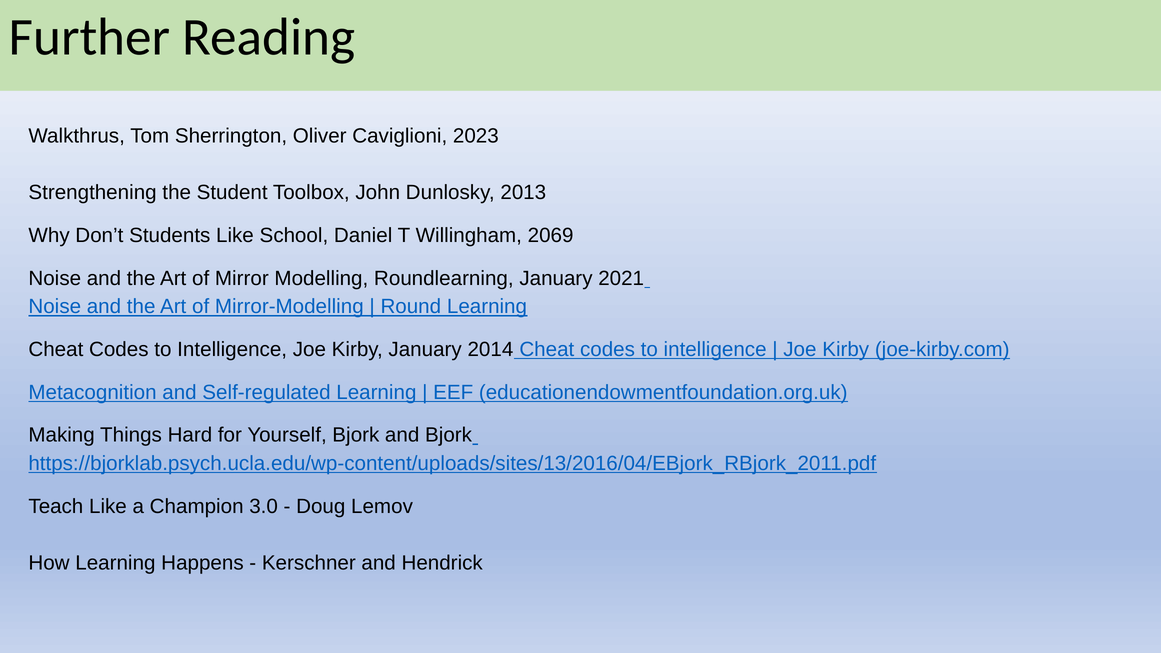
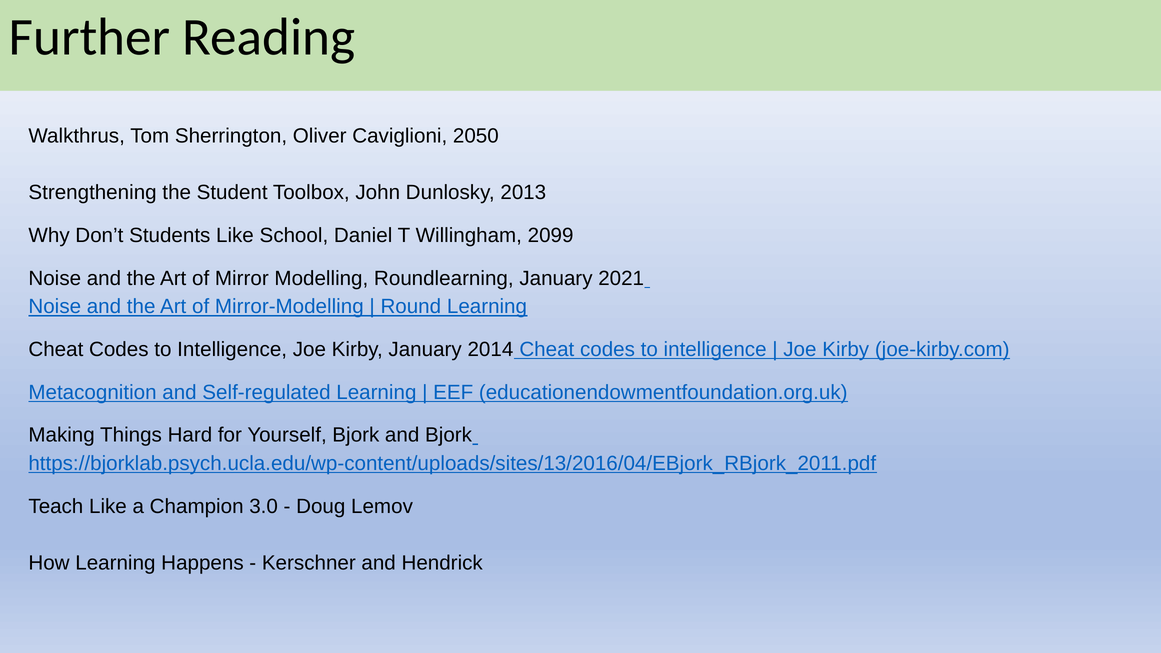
2023: 2023 -> 2050
2069: 2069 -> 2099
